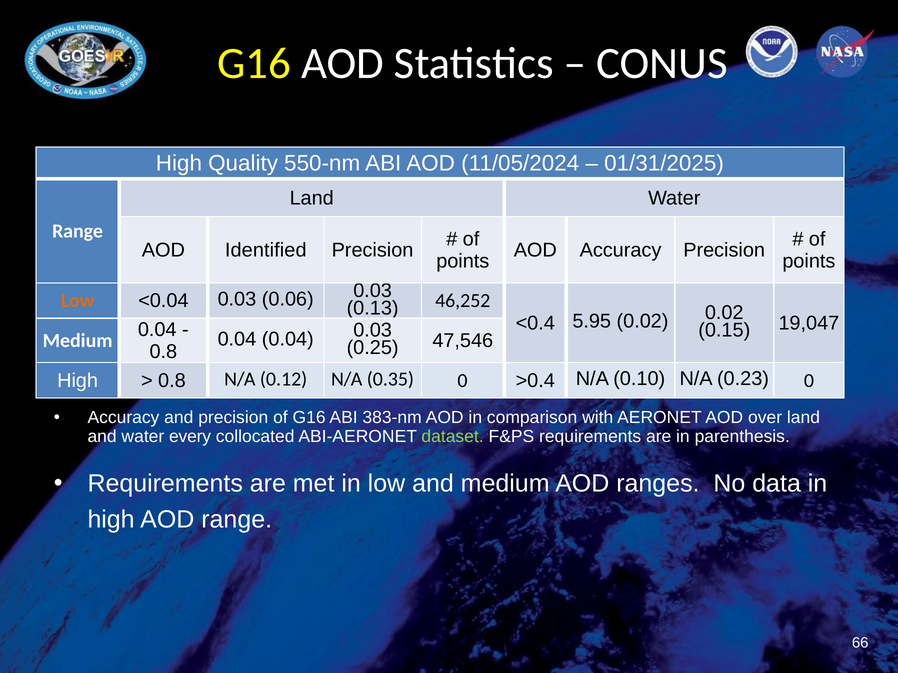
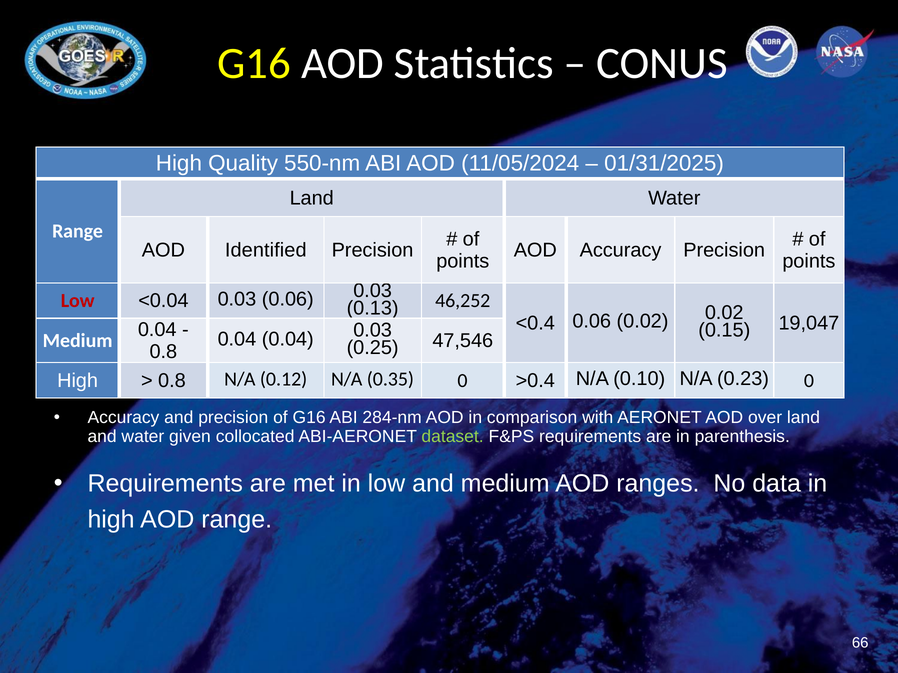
Low at (78, 301) colour: orange -> red
<0.4 5.95: 5.95 -> 0.06
383-nm: 383-nm -> 284-nm
every: every -> given
